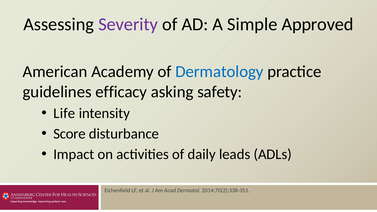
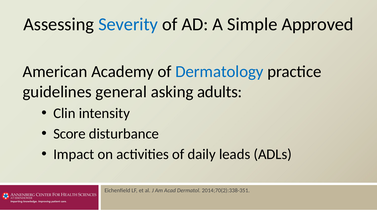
Severity colour: purple -> blue
efficacy: efficacy -> general
safety: safety -> adults
Life: Life -> Clin
